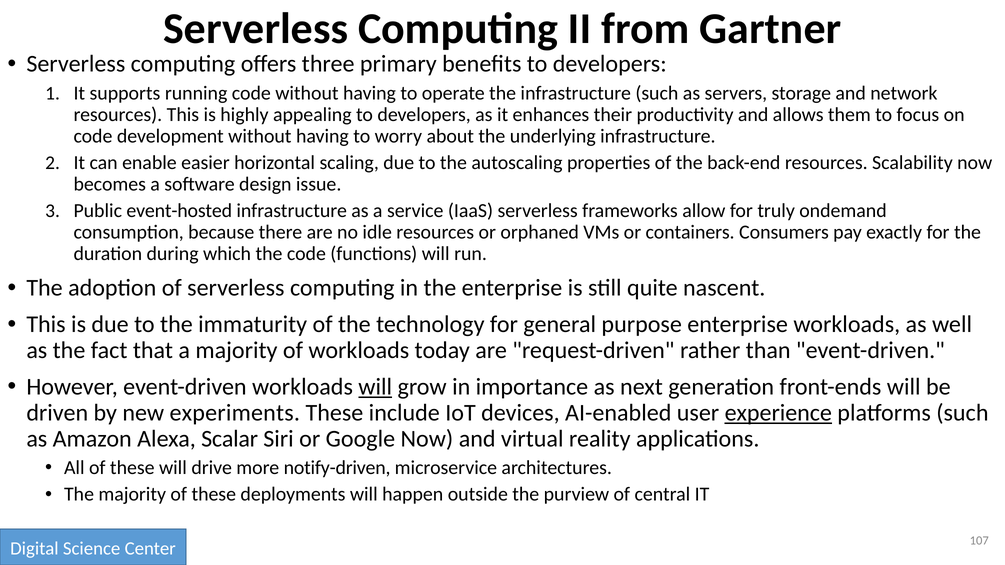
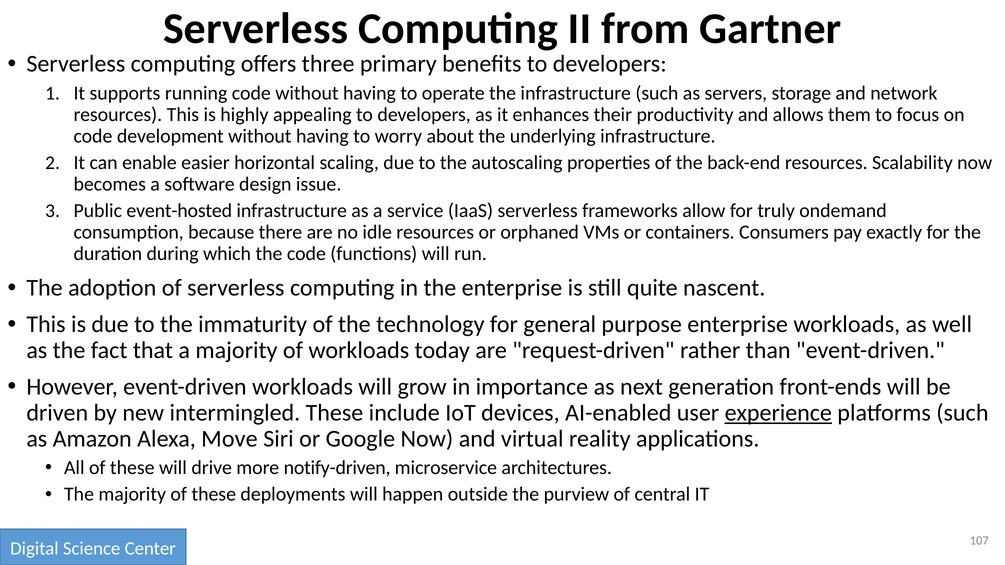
will at (375, 387) underline: present -> none
experiments: experiments -> intermingled
Scalar: Scalar -> Move
